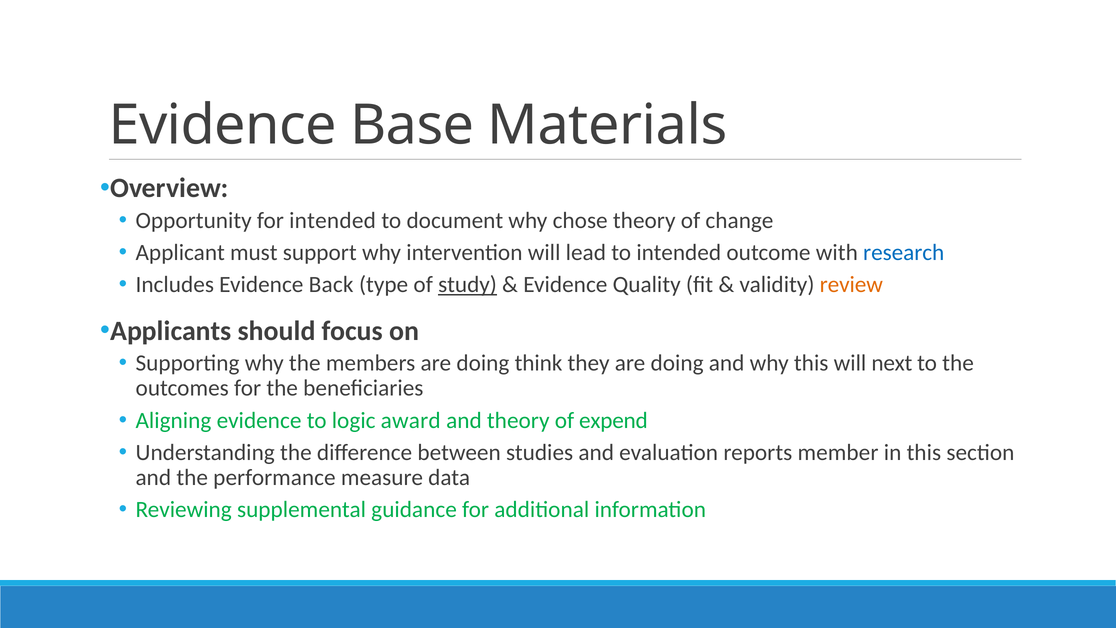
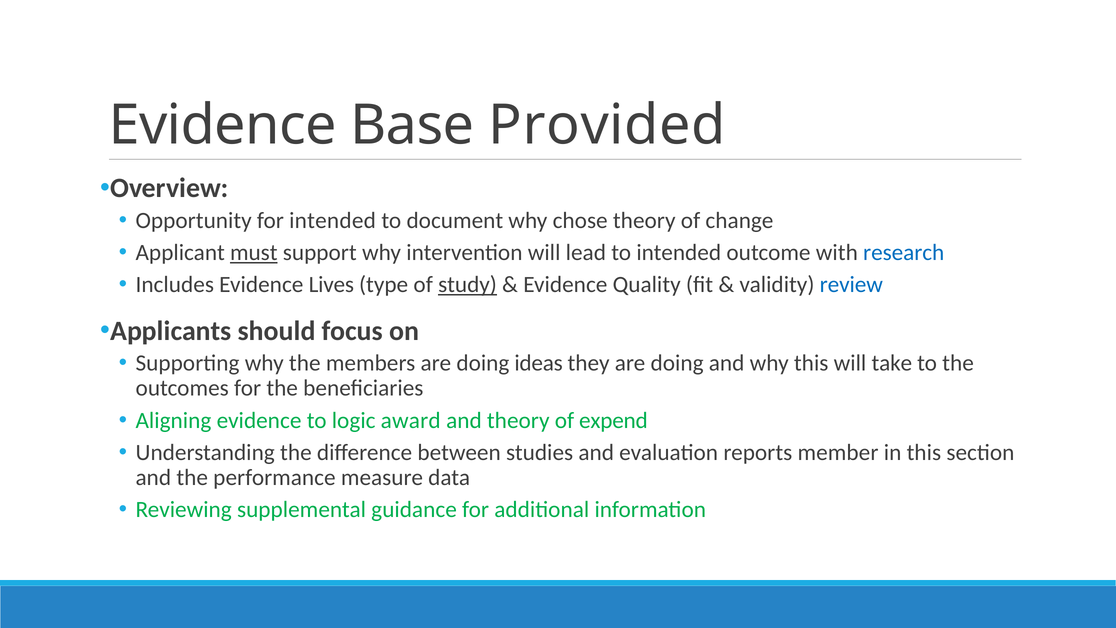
Materials: Materials -> Provided
must underline: none -> present
Back: Back -> Lives
review colour: orange -> blue
think: think -> ideas
next: next -> take
